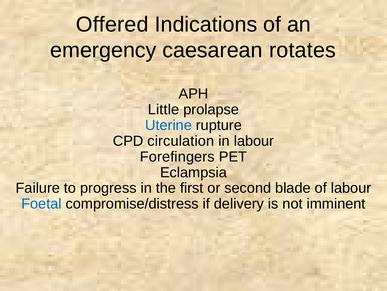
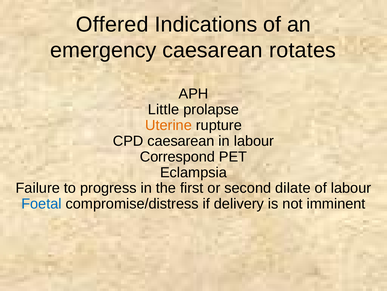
Uterine colour: blue -> orange
CPD circulation: circulation -> caesarean
Forefingers: Forefingers -> Correspond
blade: blade -> dilate
